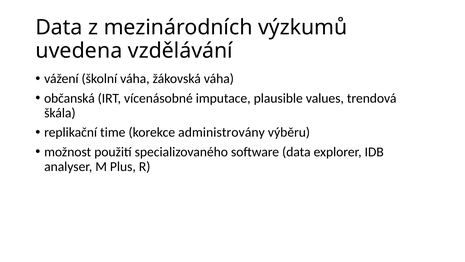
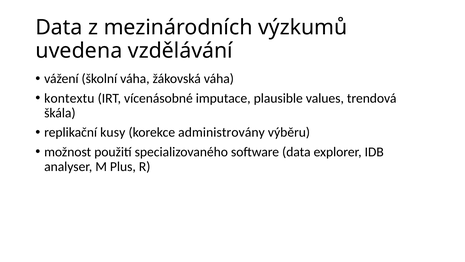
občanská: občanská -> kontextu
time: time -> kusy
